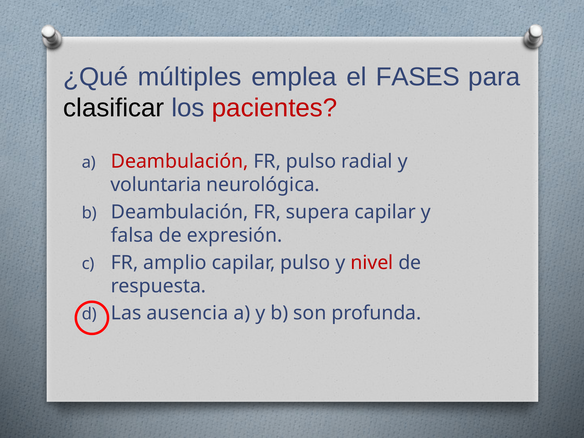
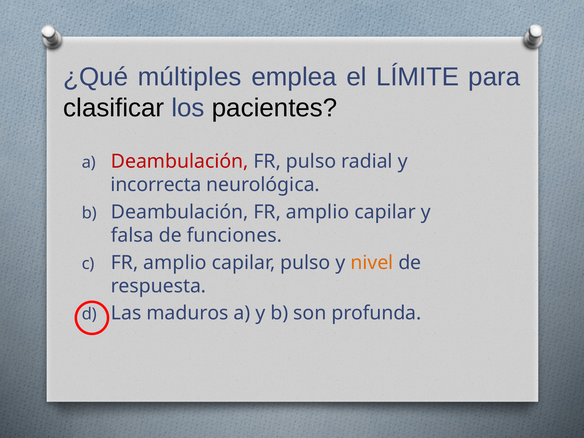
FASES: FASES -> LÍMITE
pacientes colour: red -> black
voluntaria: voluntaria -> incorrecta
Deambulación FR supera: supera -> amplio
expresión: expresión -> funciones
nivel colour: red -> orange
ausencia: ausencia -> maduros
